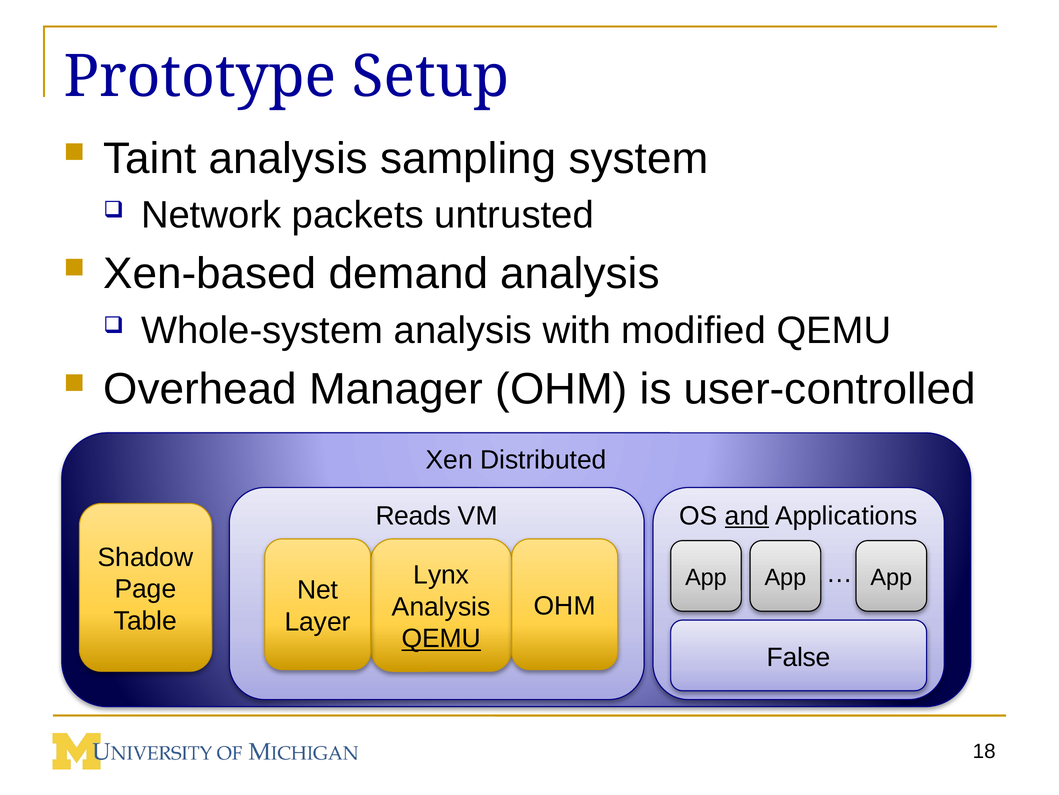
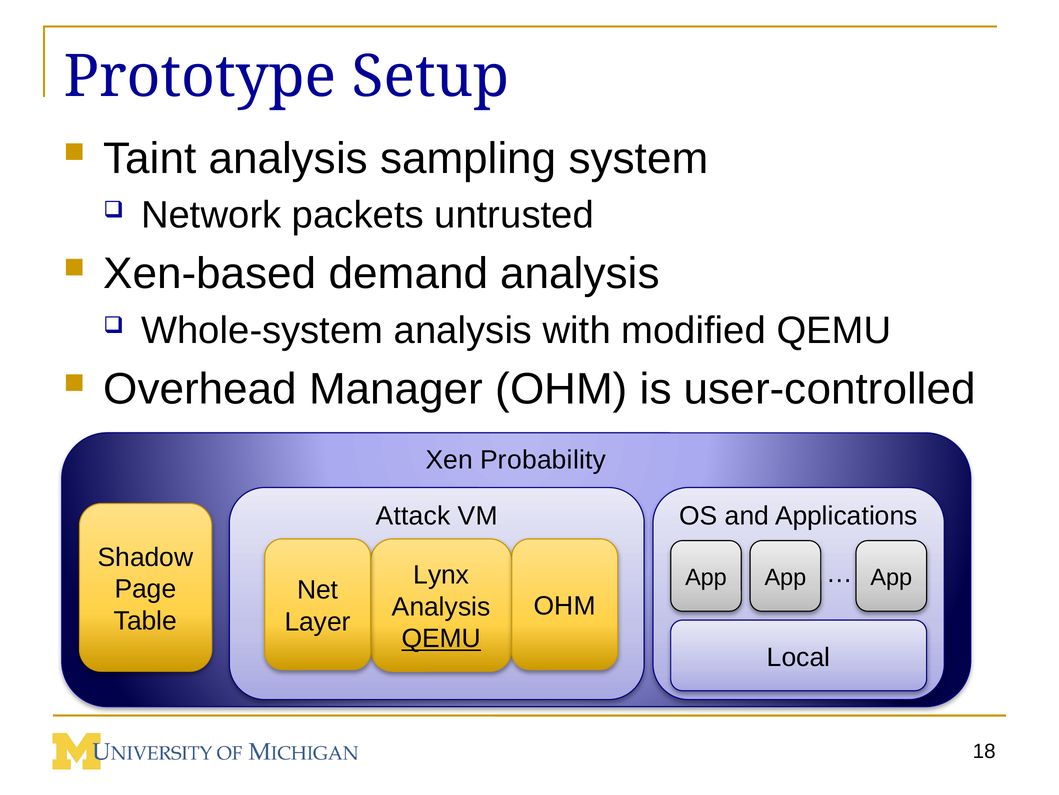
Distributed: Distributed -> Probability
Reads: Reads -> Attack
and underline: present -> none
False: False -> Local
